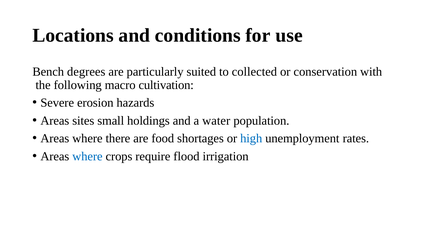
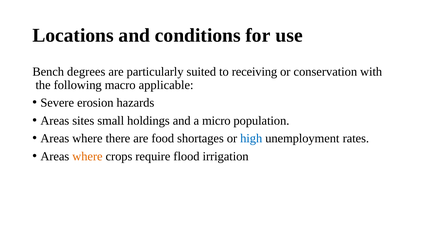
collected: collected -> receiving
cultivation: cultivation -> applicable
water: water -> micro
where at (87, 157) colour: blue -> orange
